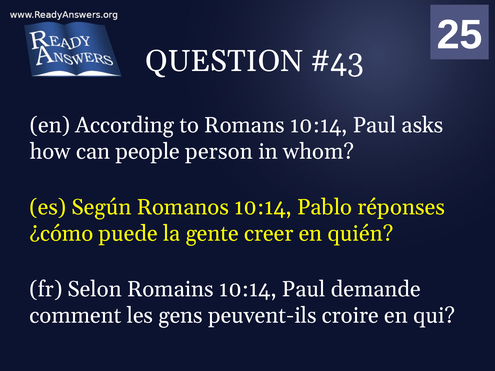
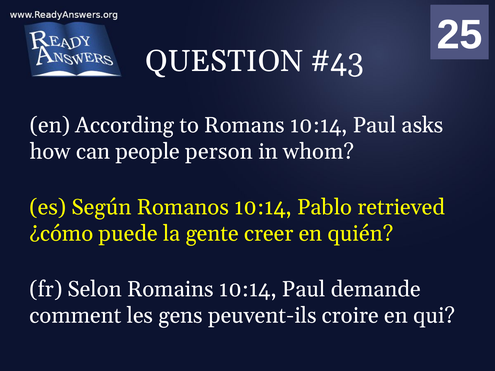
réponses: réponses -> retrieved
